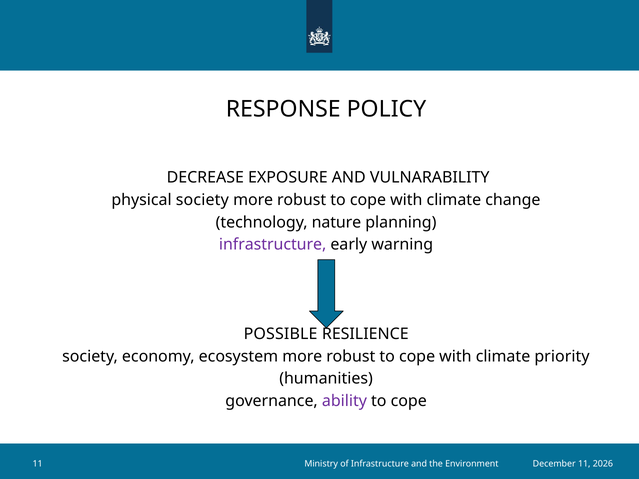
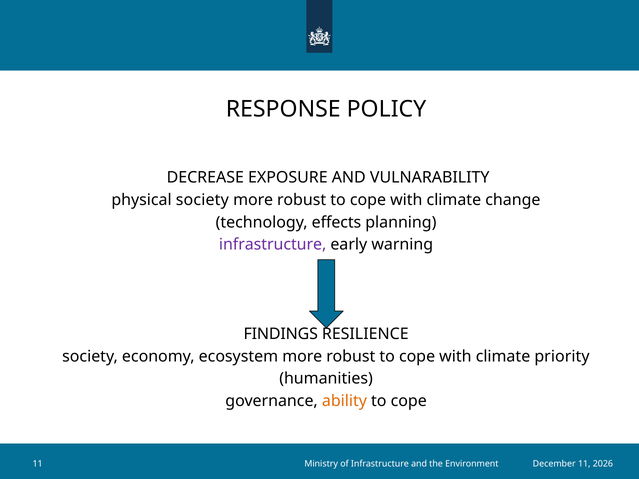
nature: nature -> effects
POSSIBLE: POSSIBLE -> FINDINGS
ability colour: purple -> orange
